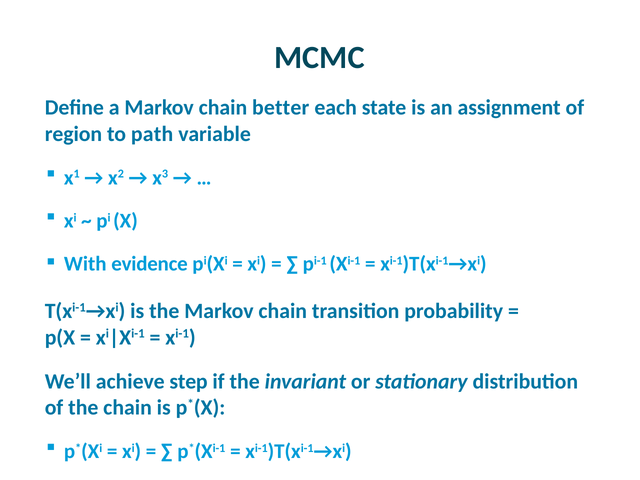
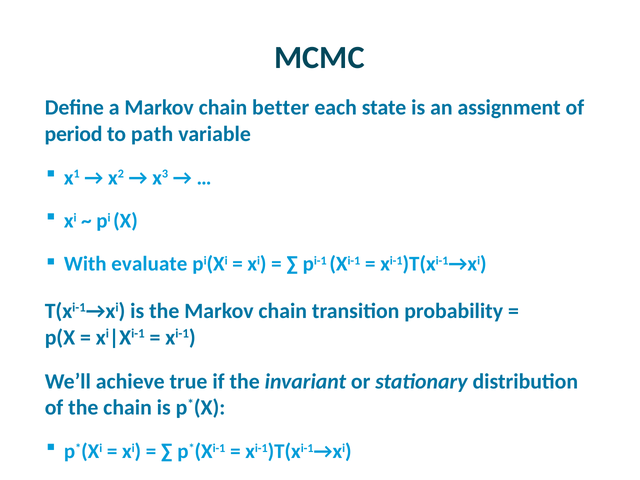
region: region -> period
evidence: evidence -> evaluate
step: step -> true
